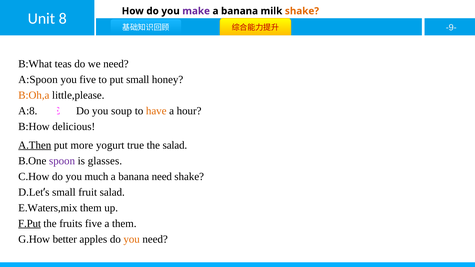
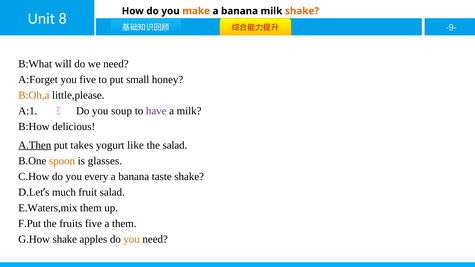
make colour: purple -> orange
teas: teas -> will
A:Spoon: A:Spoon -> A:Forget
A:8: A:8 -> A:1
have colour: orange -> purple
a hour: hour -> milk
more: more -> takes
true: true -> like
spoon colour: purple -> orange
much: much -> every
banana need: need -> taste
small at (64, 192): small -> much
F.Put underline: present -> none
G.How better: better -> shake
